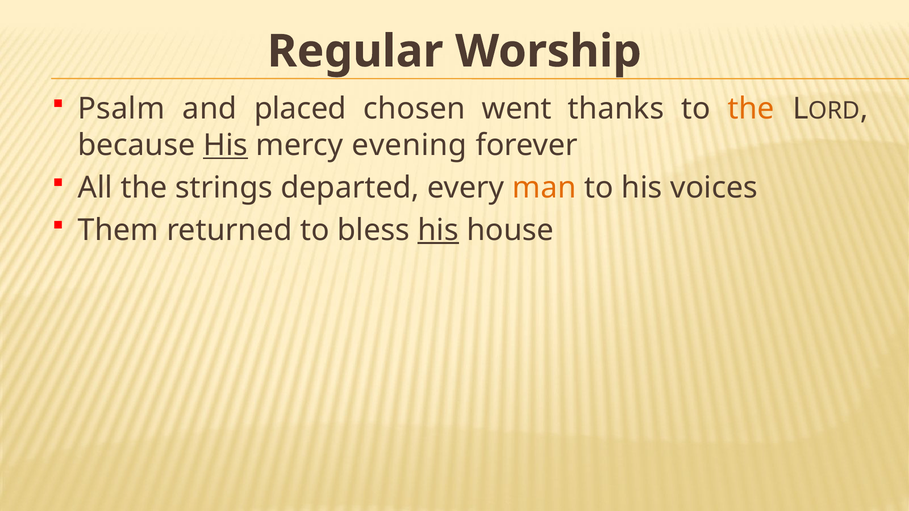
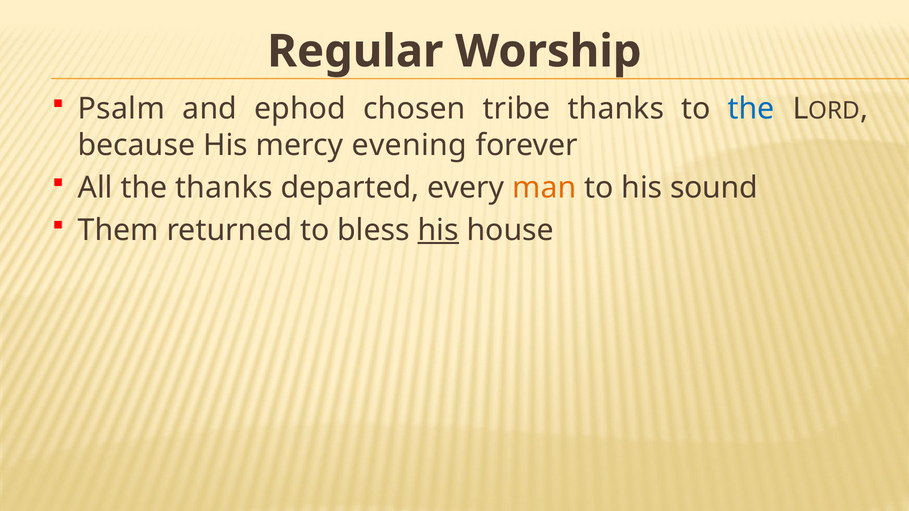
placed: placed -> ephod
went: went -> tribe
the at (751, 109) colour: orange -> blue
His at (226, 145) underline: present -> none
the strings: strings -> thanks
voices: voices -> sound
